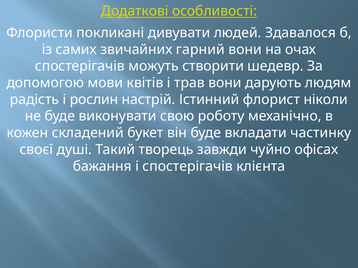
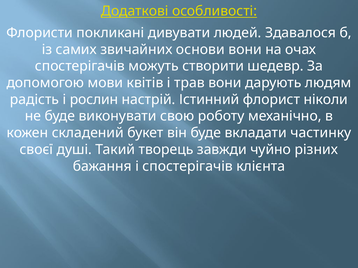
гарний: гарний -> основи
офісах: офісах -> різних
